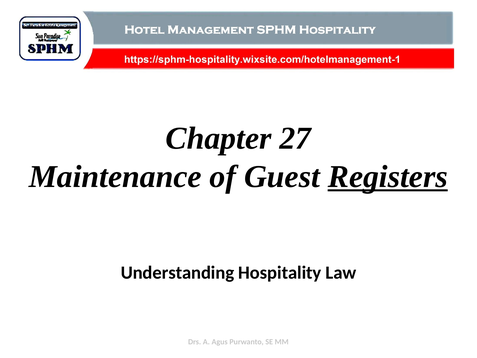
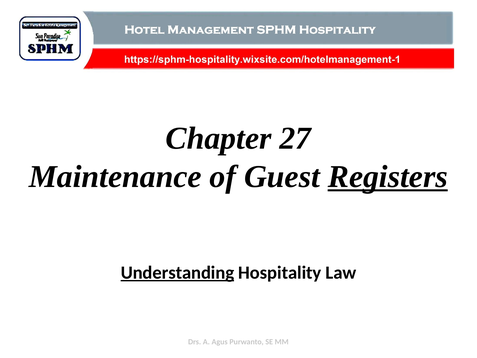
Understanding underline: none -> present
